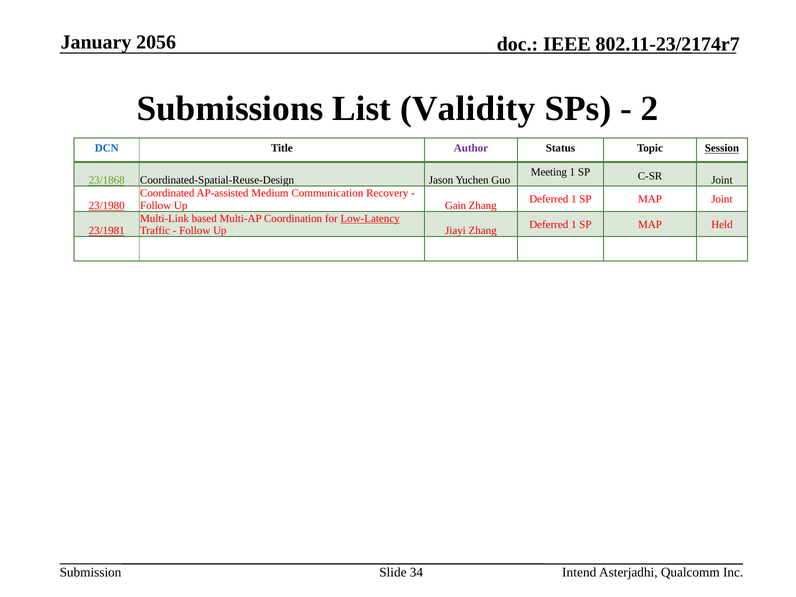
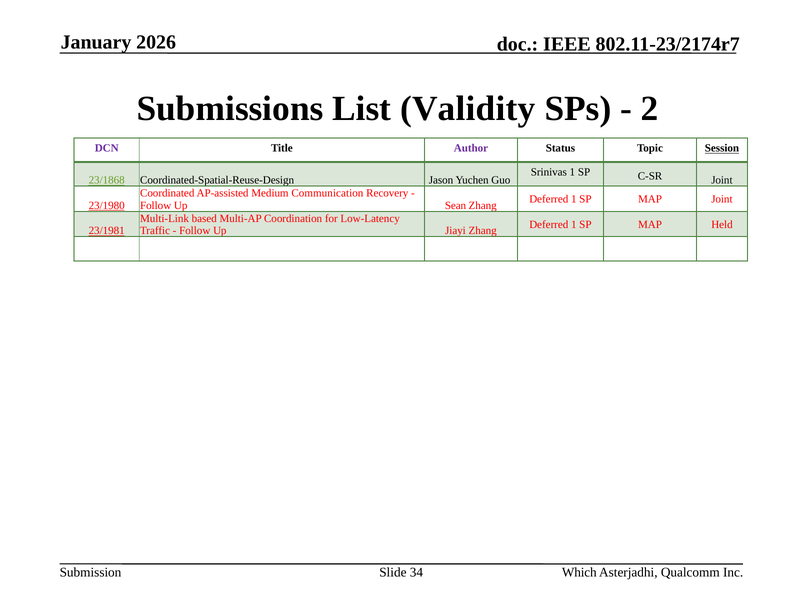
2056: 2056 -> 2026
DCN colour: blue -> purple
Meeting: Meeting -> Srinivas
Gain: Gain -> Sean
Low-Latency underline: present -> none
Intend: Intend -> Which
